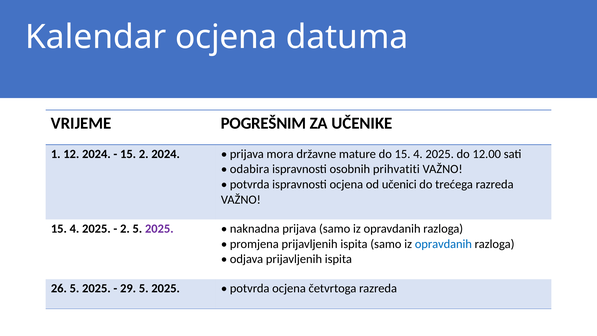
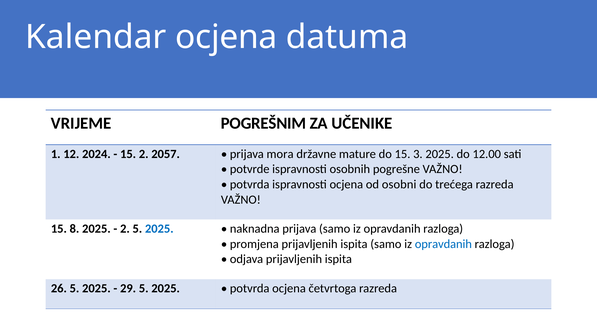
2 2024: 2024 -> 2057
do 15 4: 4 -> 3
odabira: odabira -> potvrde
prihvatiti: prihvatiti -> pogrešne
učenici: učenici -> osobni
4 at (74, 229): 4 -> 8
2025 at (159, 229) colour: purple -> blue
